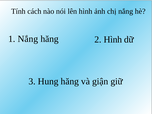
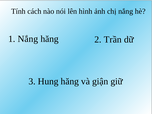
2 Hình: Hình -> Trần
